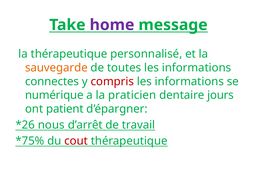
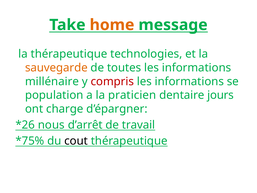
home colour: purple -> orange
personnalisé: personnalisé -> technologies
connectes: connectes -> millénaire
numérique: numérique -> population
patient: patient -> charge
cout colour: red -> black
